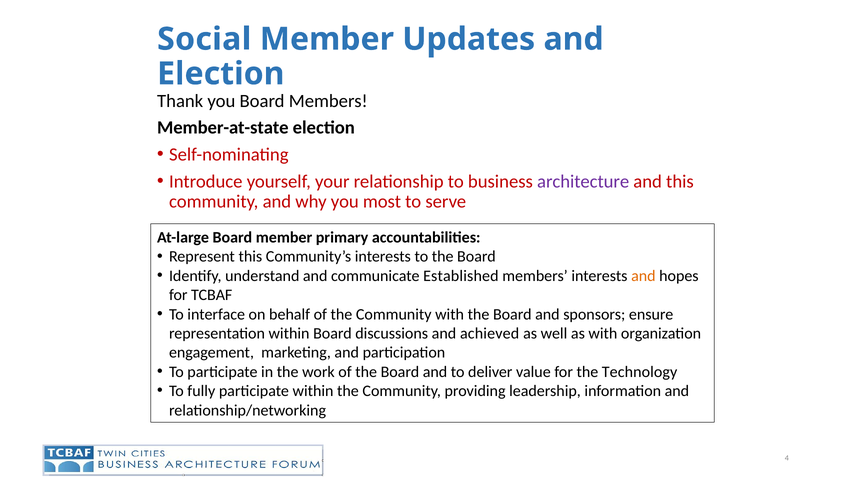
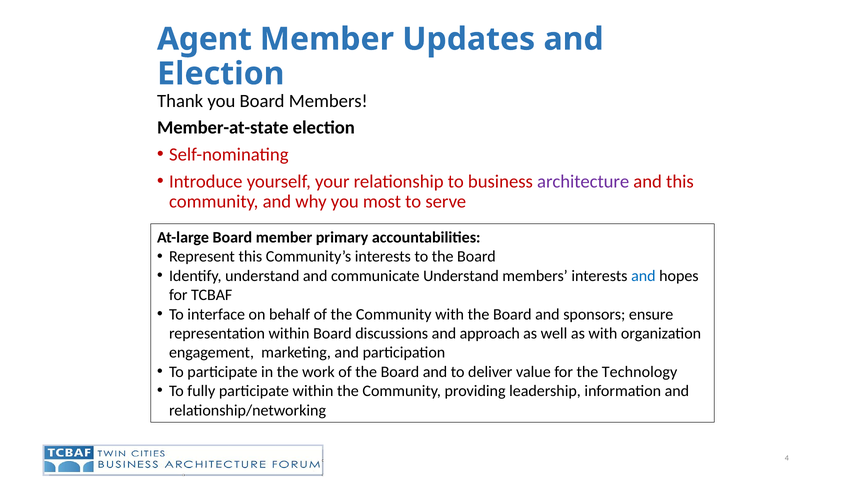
Social: Social -> Agent
communicate Established: Established -> Understand
and at (643, 276) colour: orange -> blue
achieved: achieved -> approach
